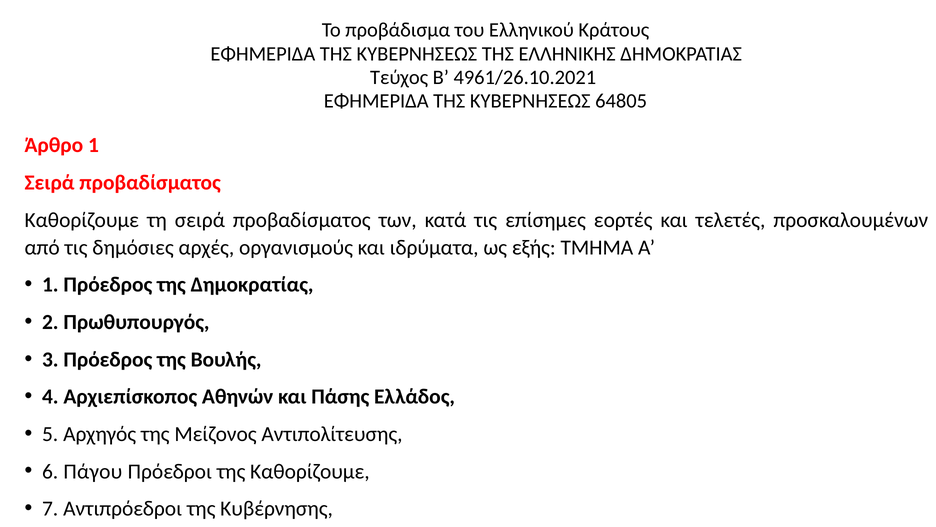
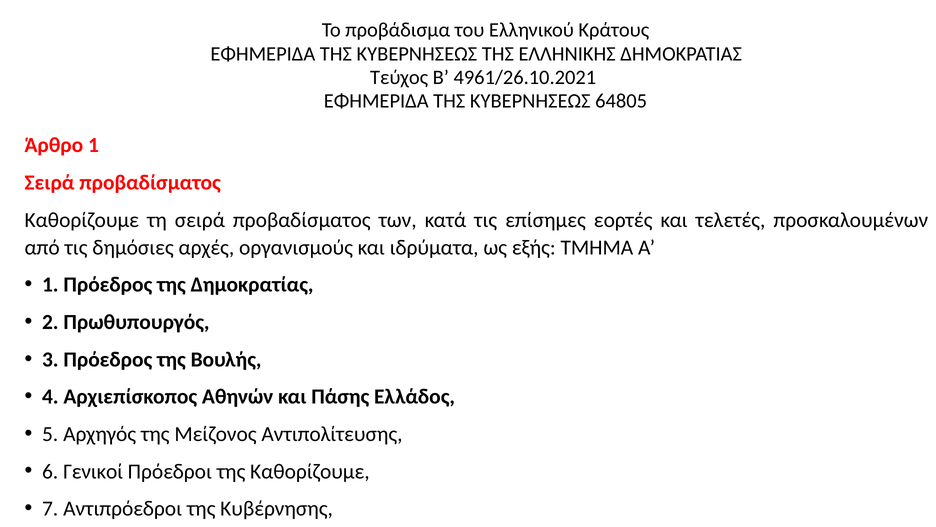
Πάγου: Πάγου -> Γενικοί
